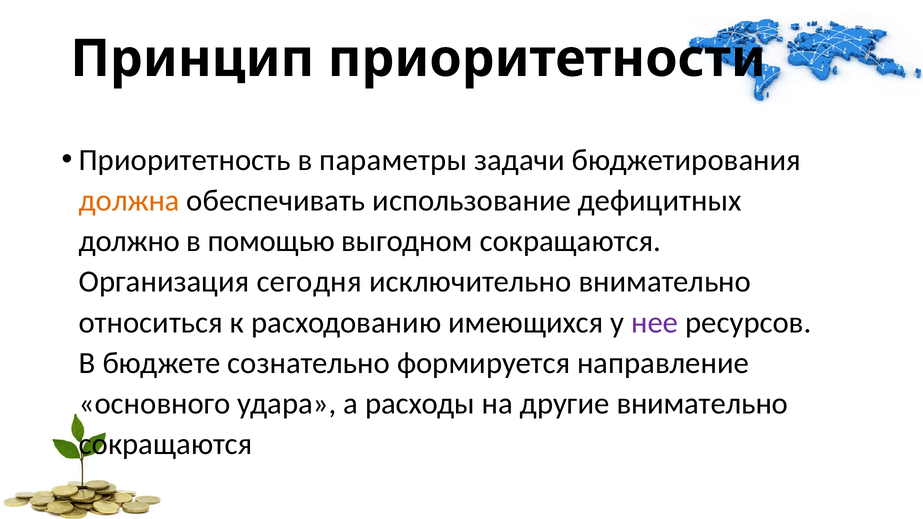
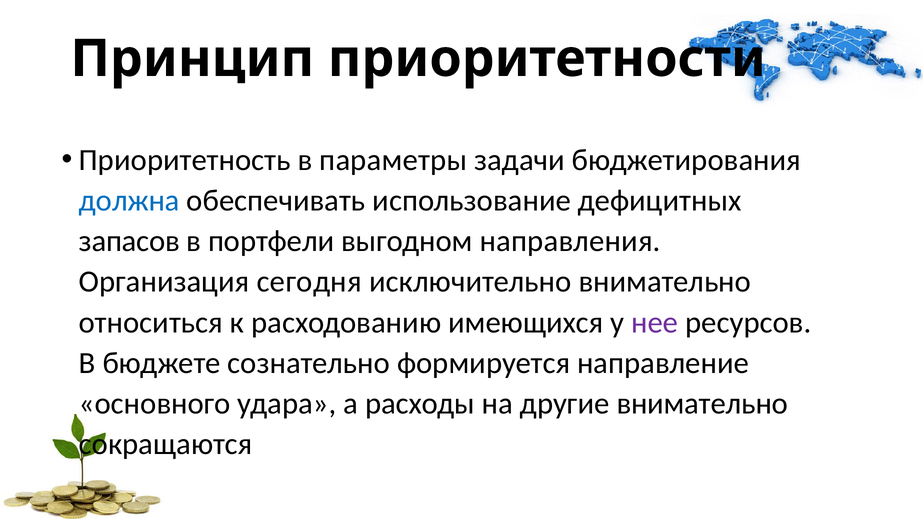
должна colour: orange -> blue
должно: должно -> запасов
помощью: помощью -> портфели
выгодном сокращаются: сокращаются -> направления
